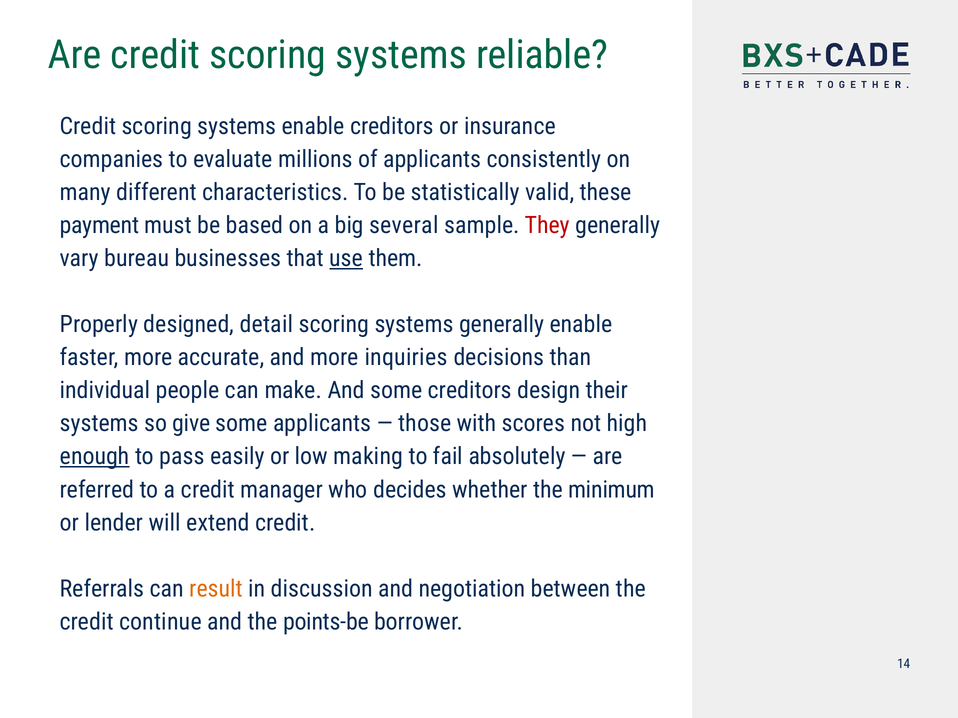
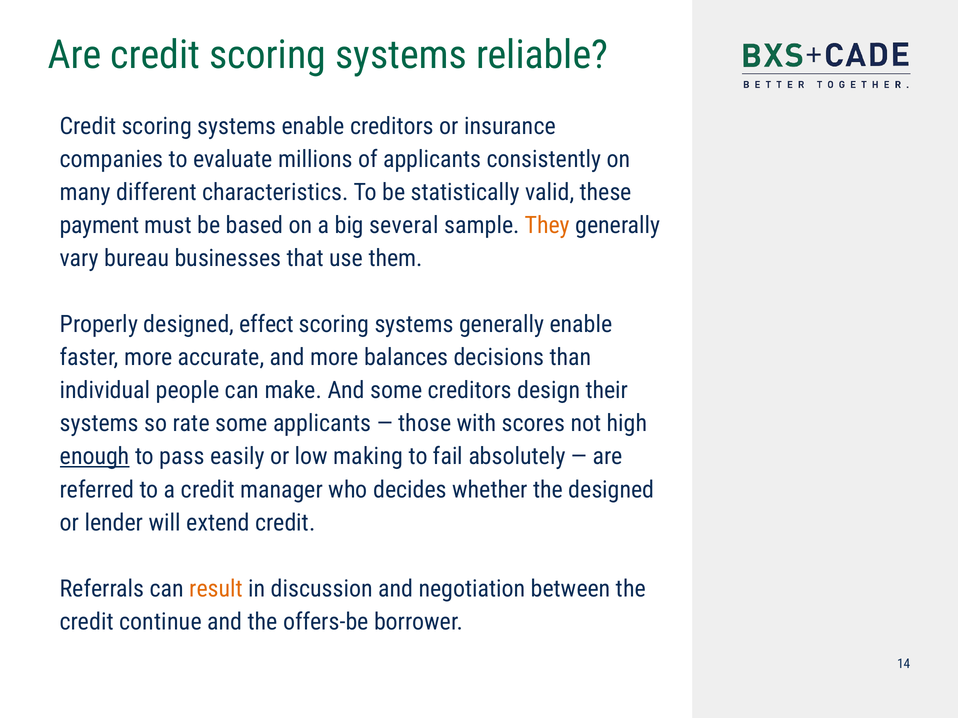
They colour: red -> orange
use underline: present -> none
detail: detail -> effect
inquiries: inquiries -> balances
give: give -> rate
the minimum: minimum -> designed
points-be: points-be -> offers-be
